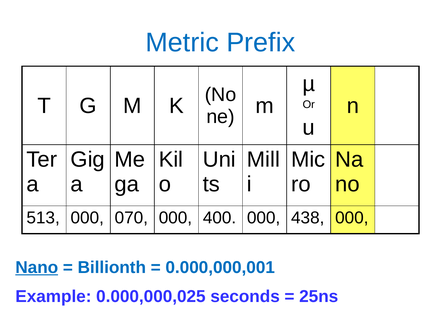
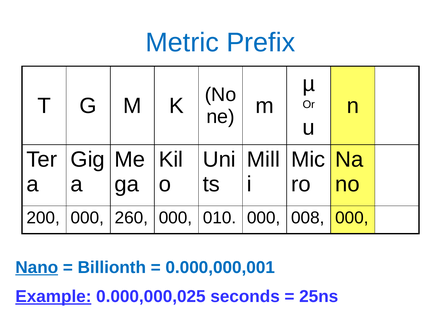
513: 513 -> 200
070: 070 -> 260
400: 400 -> 010
438: 438 -> 008
Example underline: none -> present
